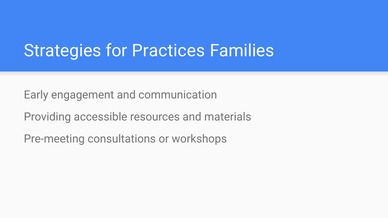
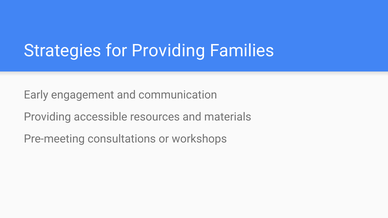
for Practices: Practices -> Providing
